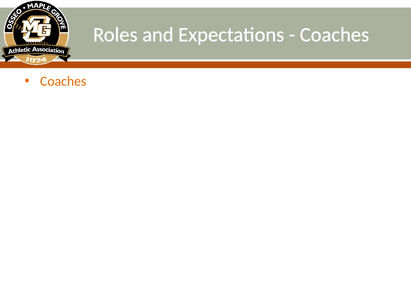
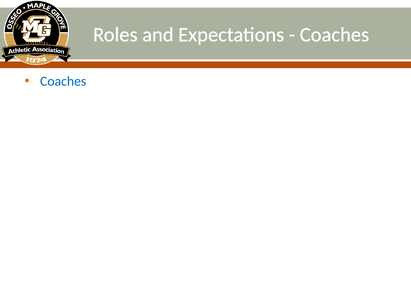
Coaches at (63, 81) colour: orange -> blue
